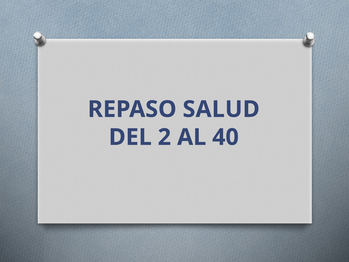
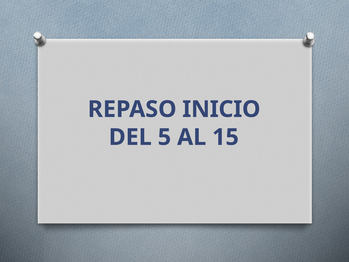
SALUD: SALUD -> INICIO
2: 2 -> 5
40: 40 -> 15
